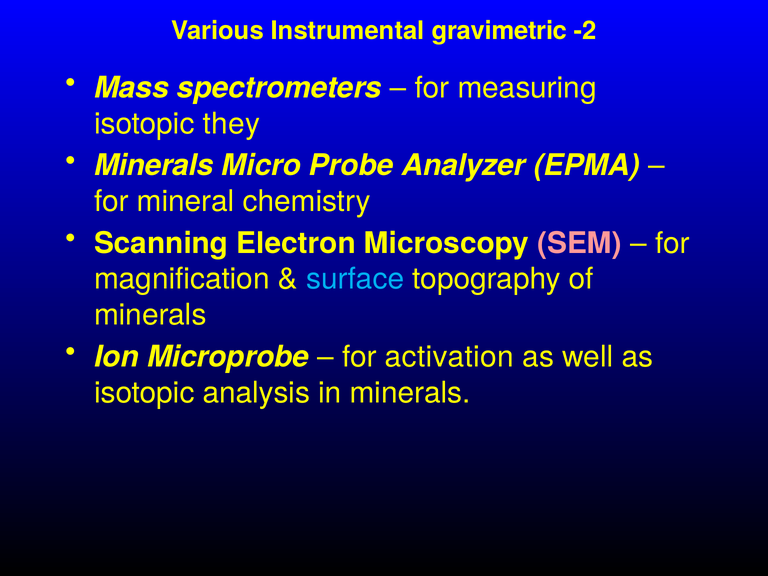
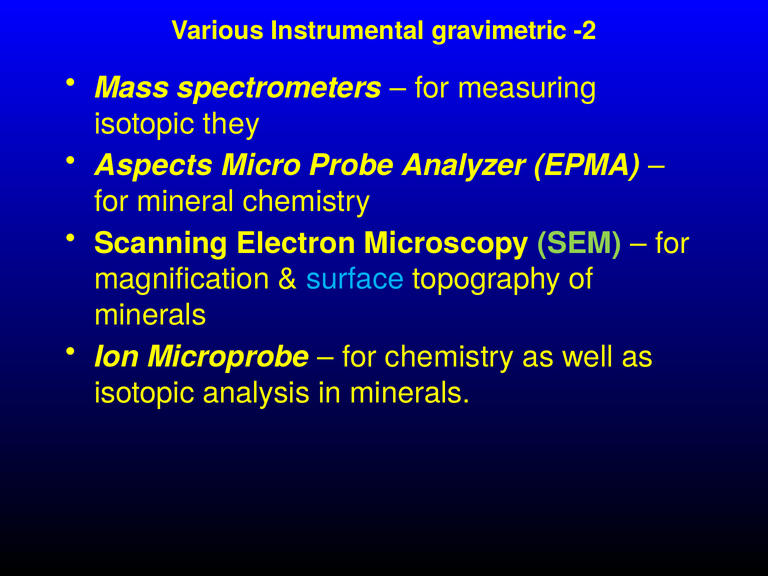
Minerals at (154, 166): Minerals -> Aspects
SEM colour: pink -> light green
for activation: activation -> chemistry
